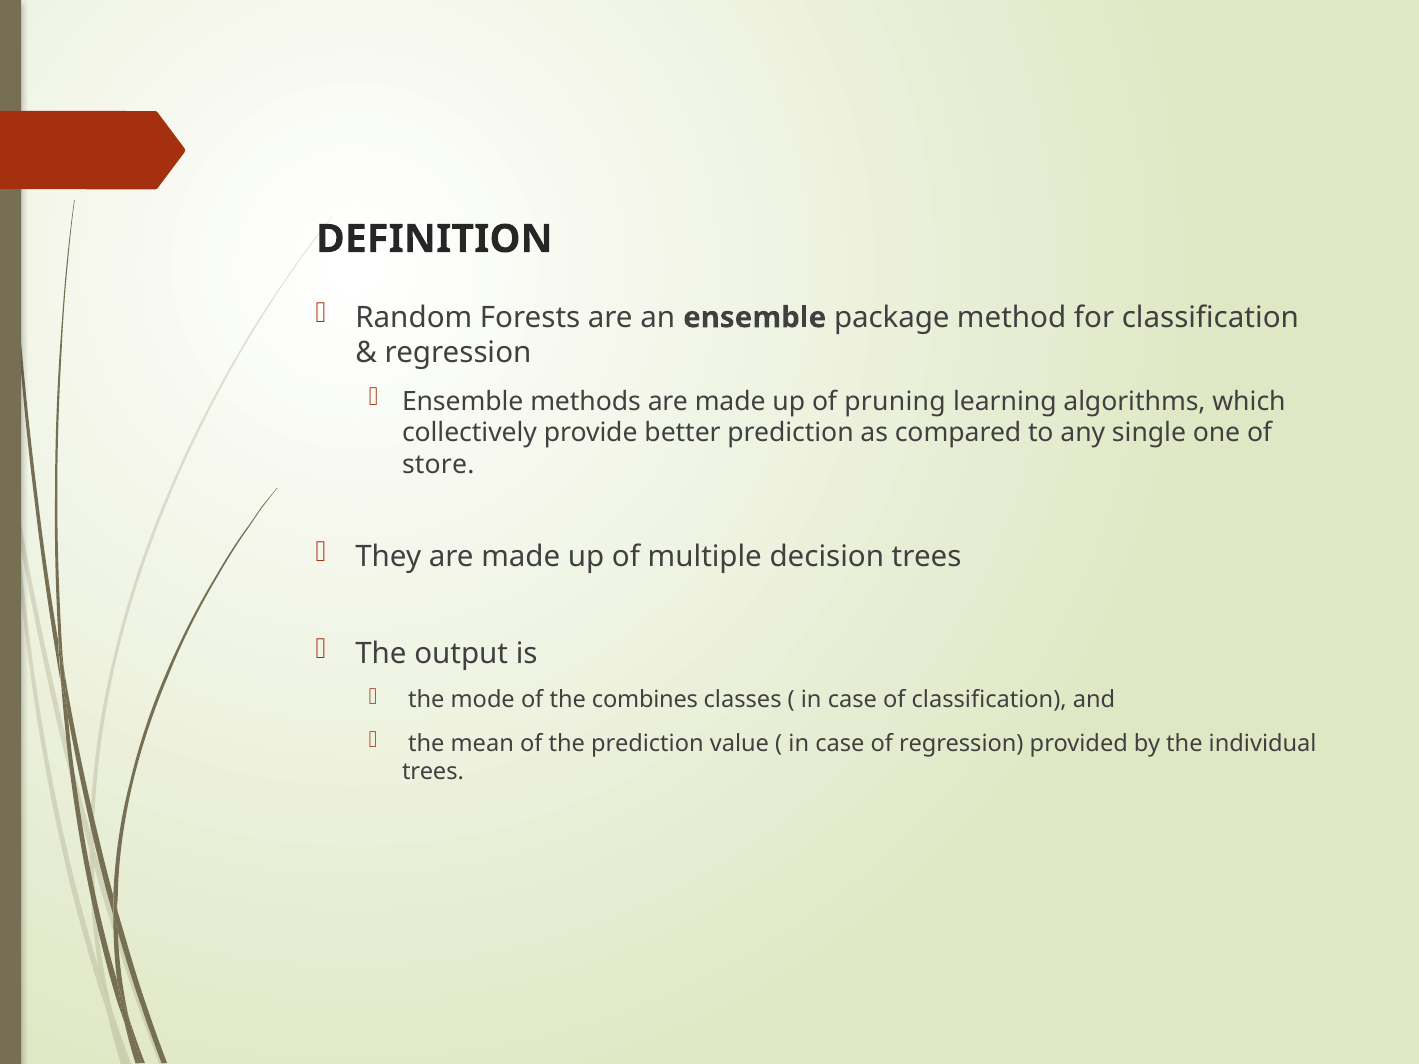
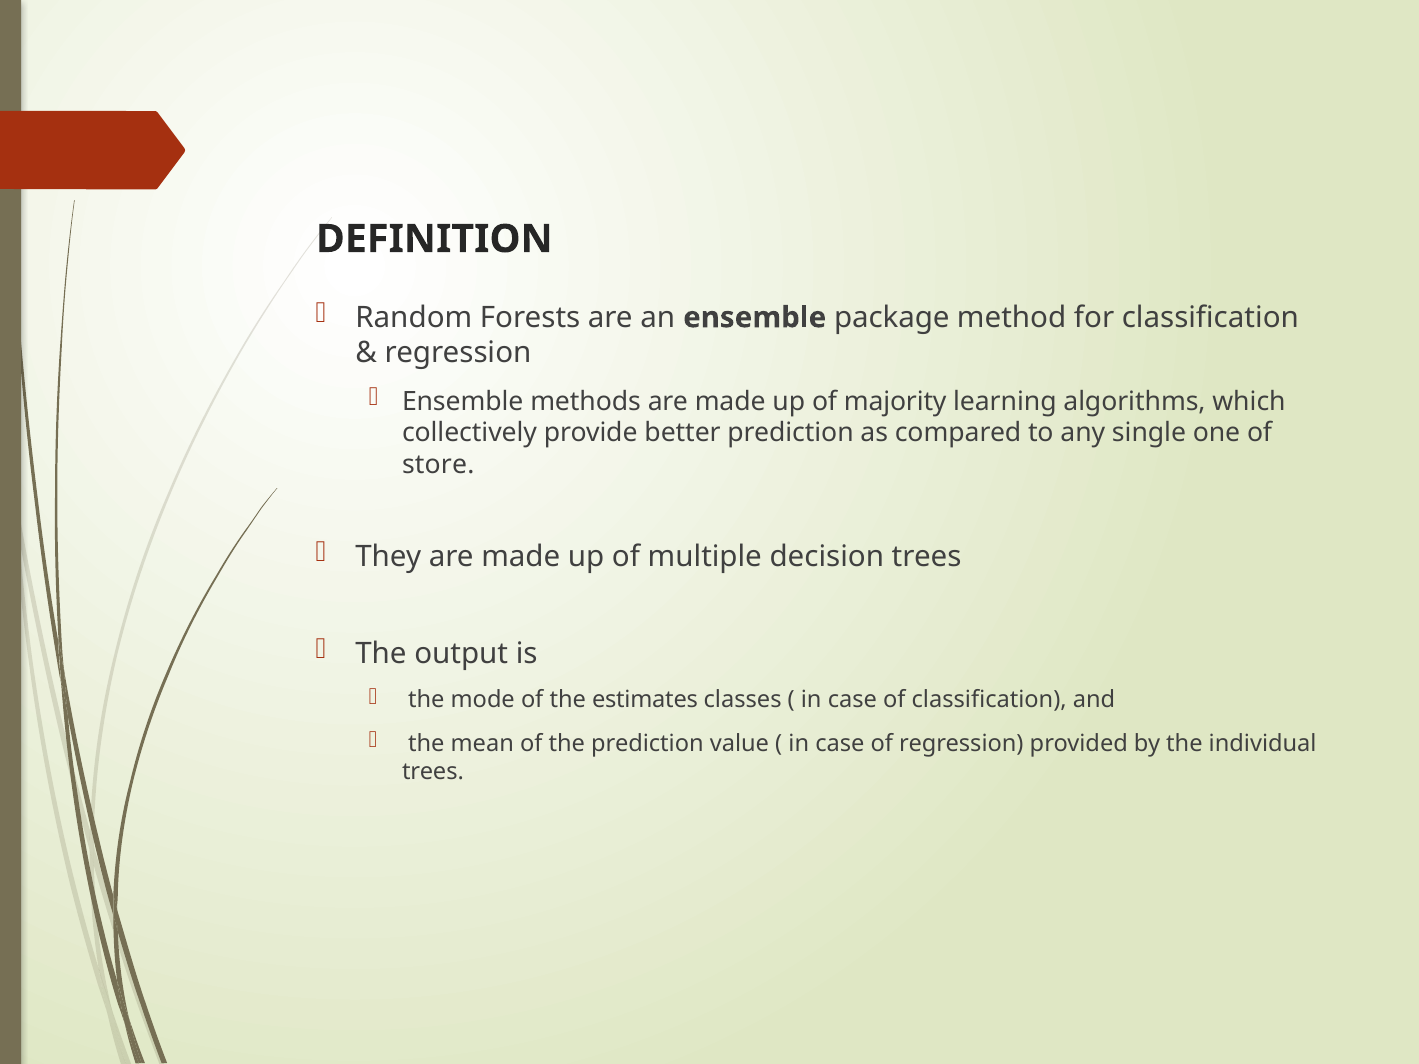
pruning: pruning -> majority
combines: combines -> estimates
